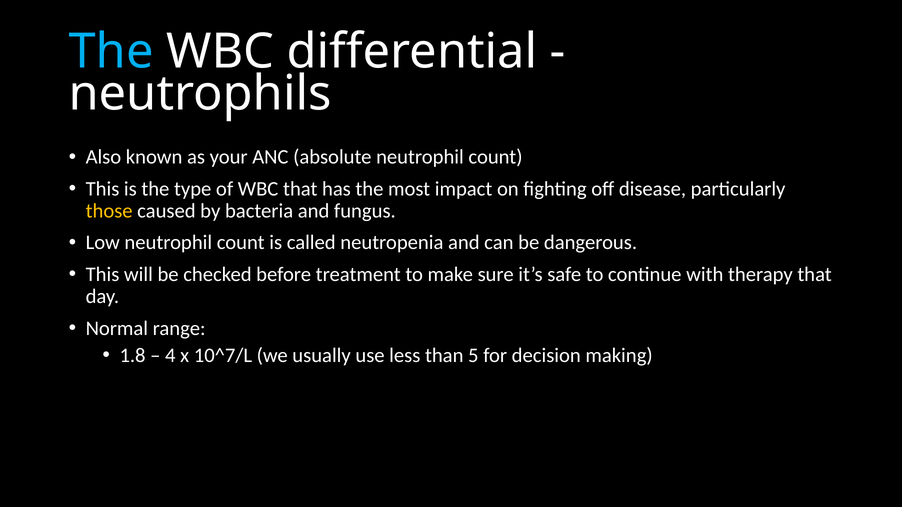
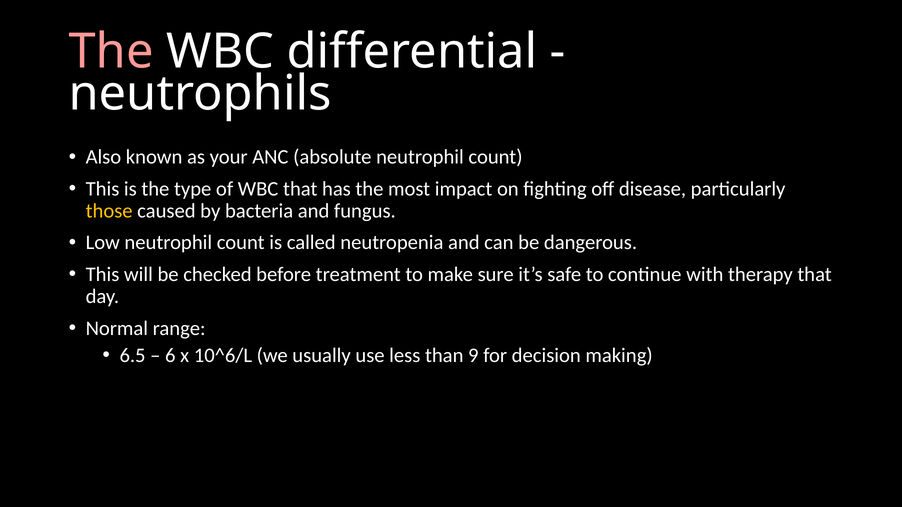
The at (111, 51) colour: light blue -> pink
1.8: 1.8 -> 6.5
4: 4 -> 6
10^7/L: 10^7/L -> 10^6/L
5: 5 -> 9
